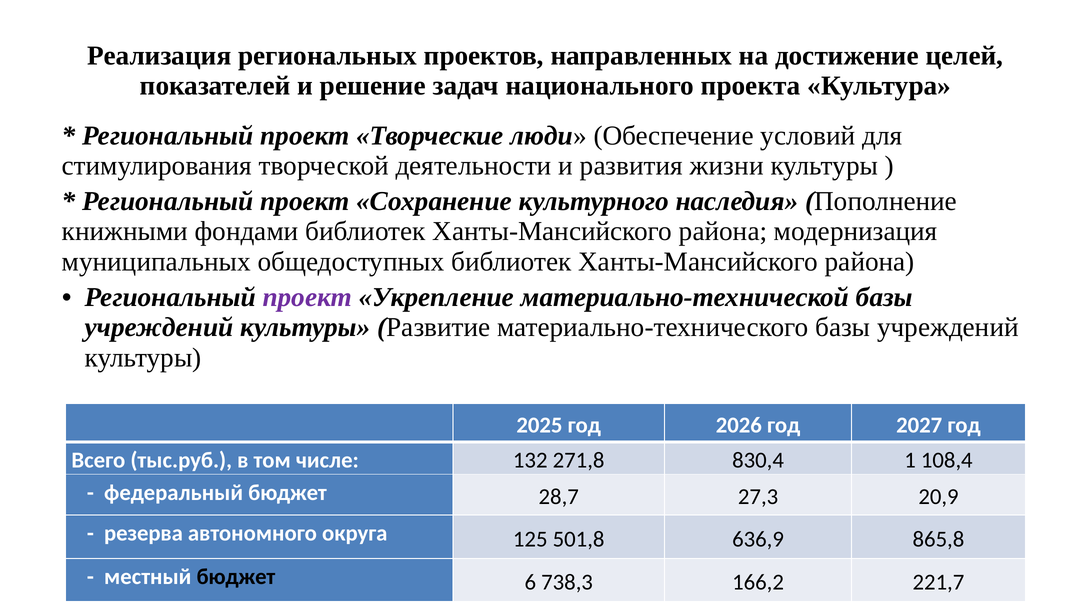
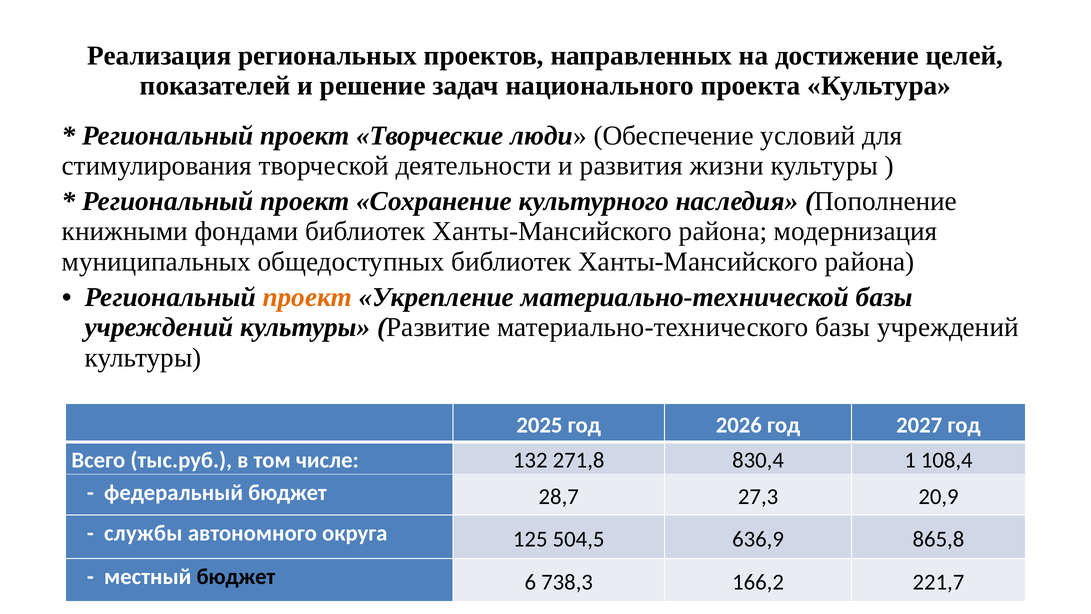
проект at (307, 297) colour: purple -> orange
резерва: резерва -> службы
501,8: 501,8 -> 504,5
